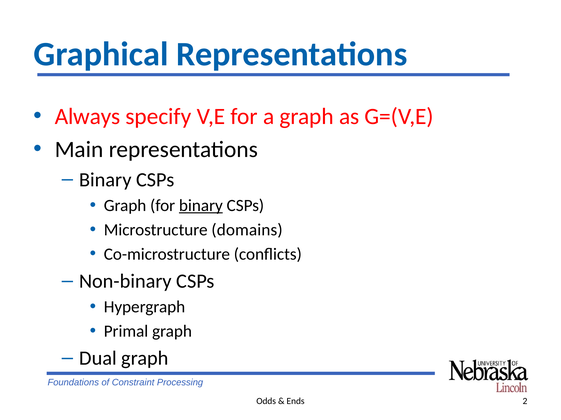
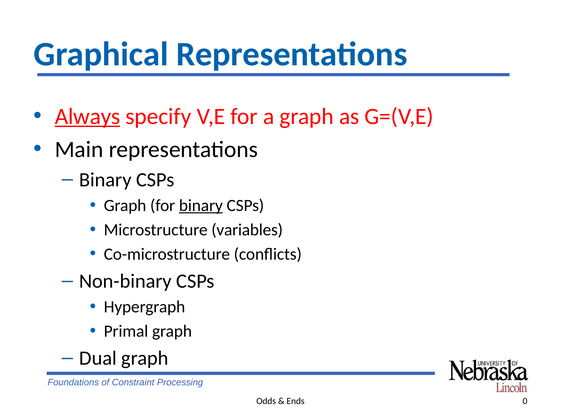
Always underline: none -> present
domains: domains -> variables
2: 2 -> 0
